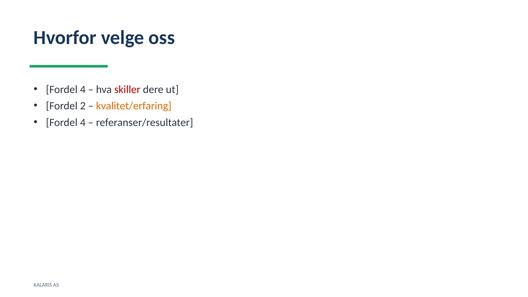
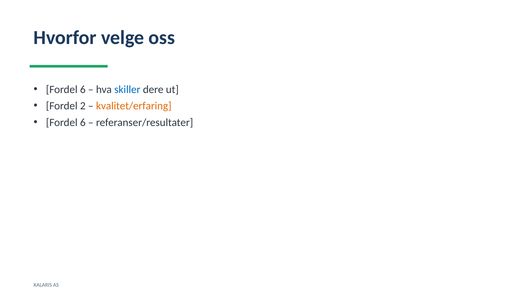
4 at (83, 89): 4 -> 6
skiller colour: red -> blue
4 at (83, 122): 4 -> 6
